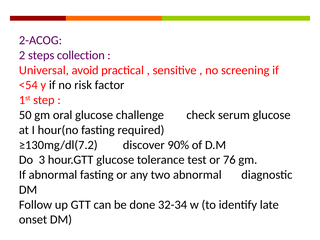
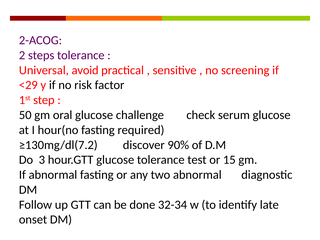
steps collection: collection -> tolerance
<54: <54 -> <29
76: 76 -> 15
